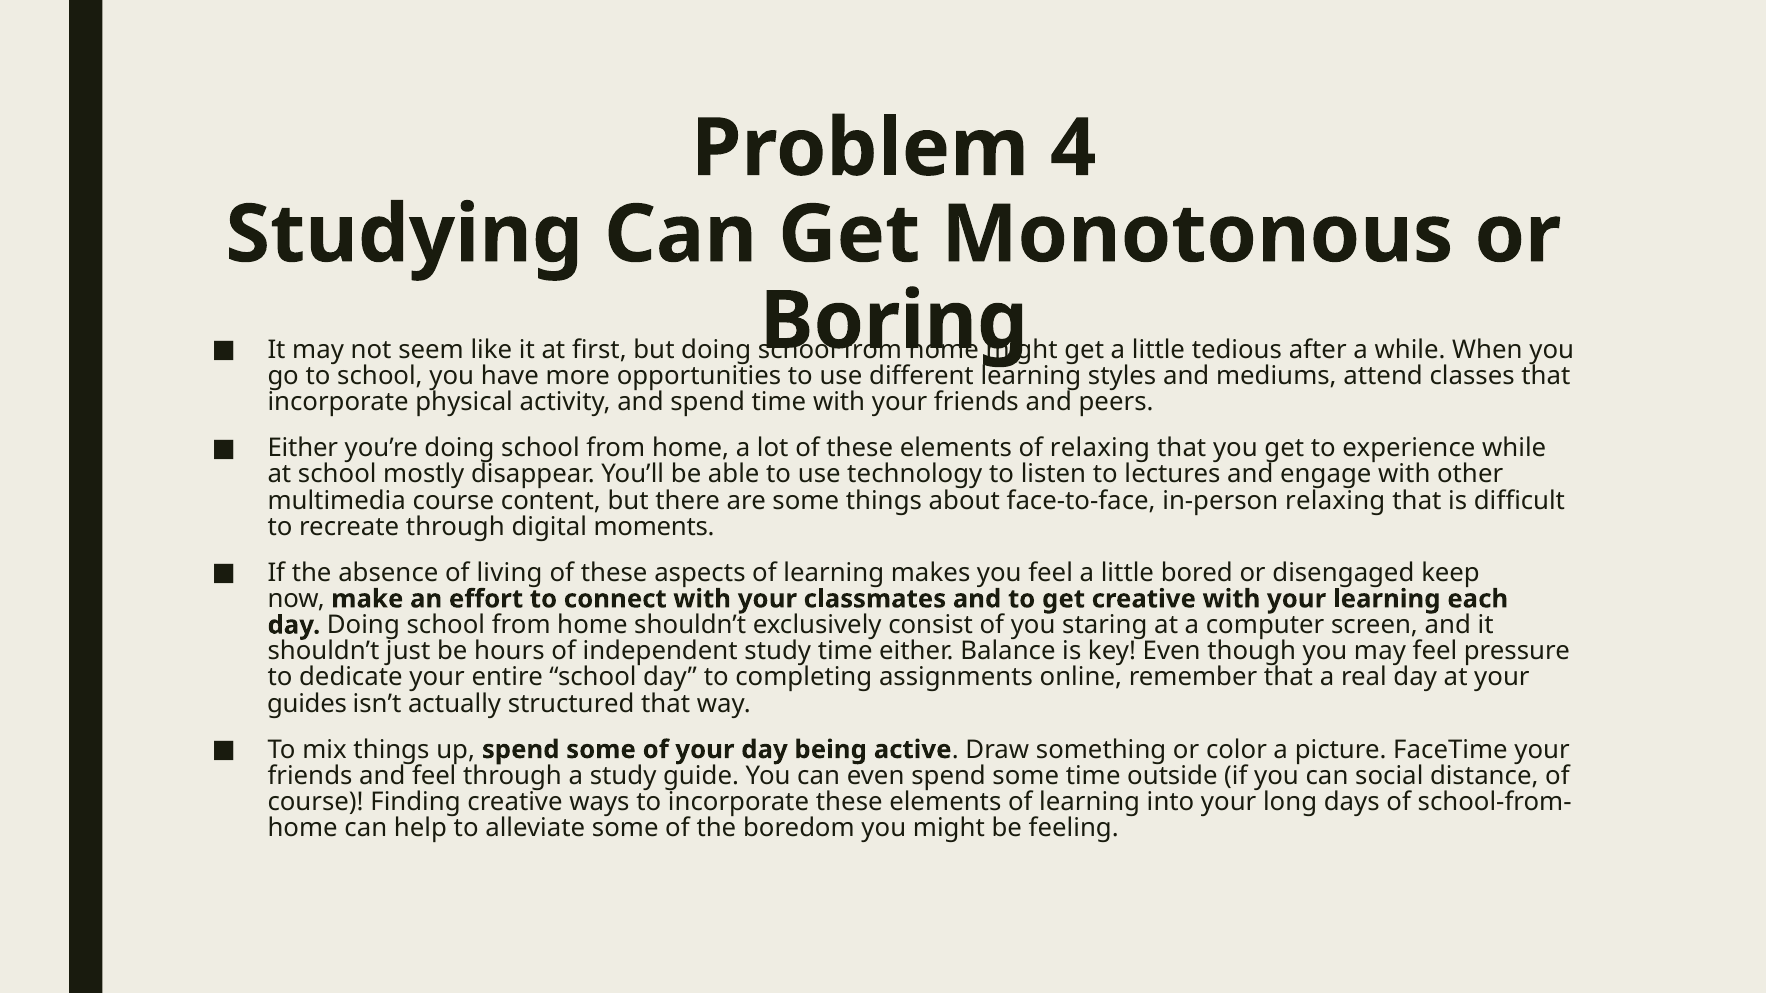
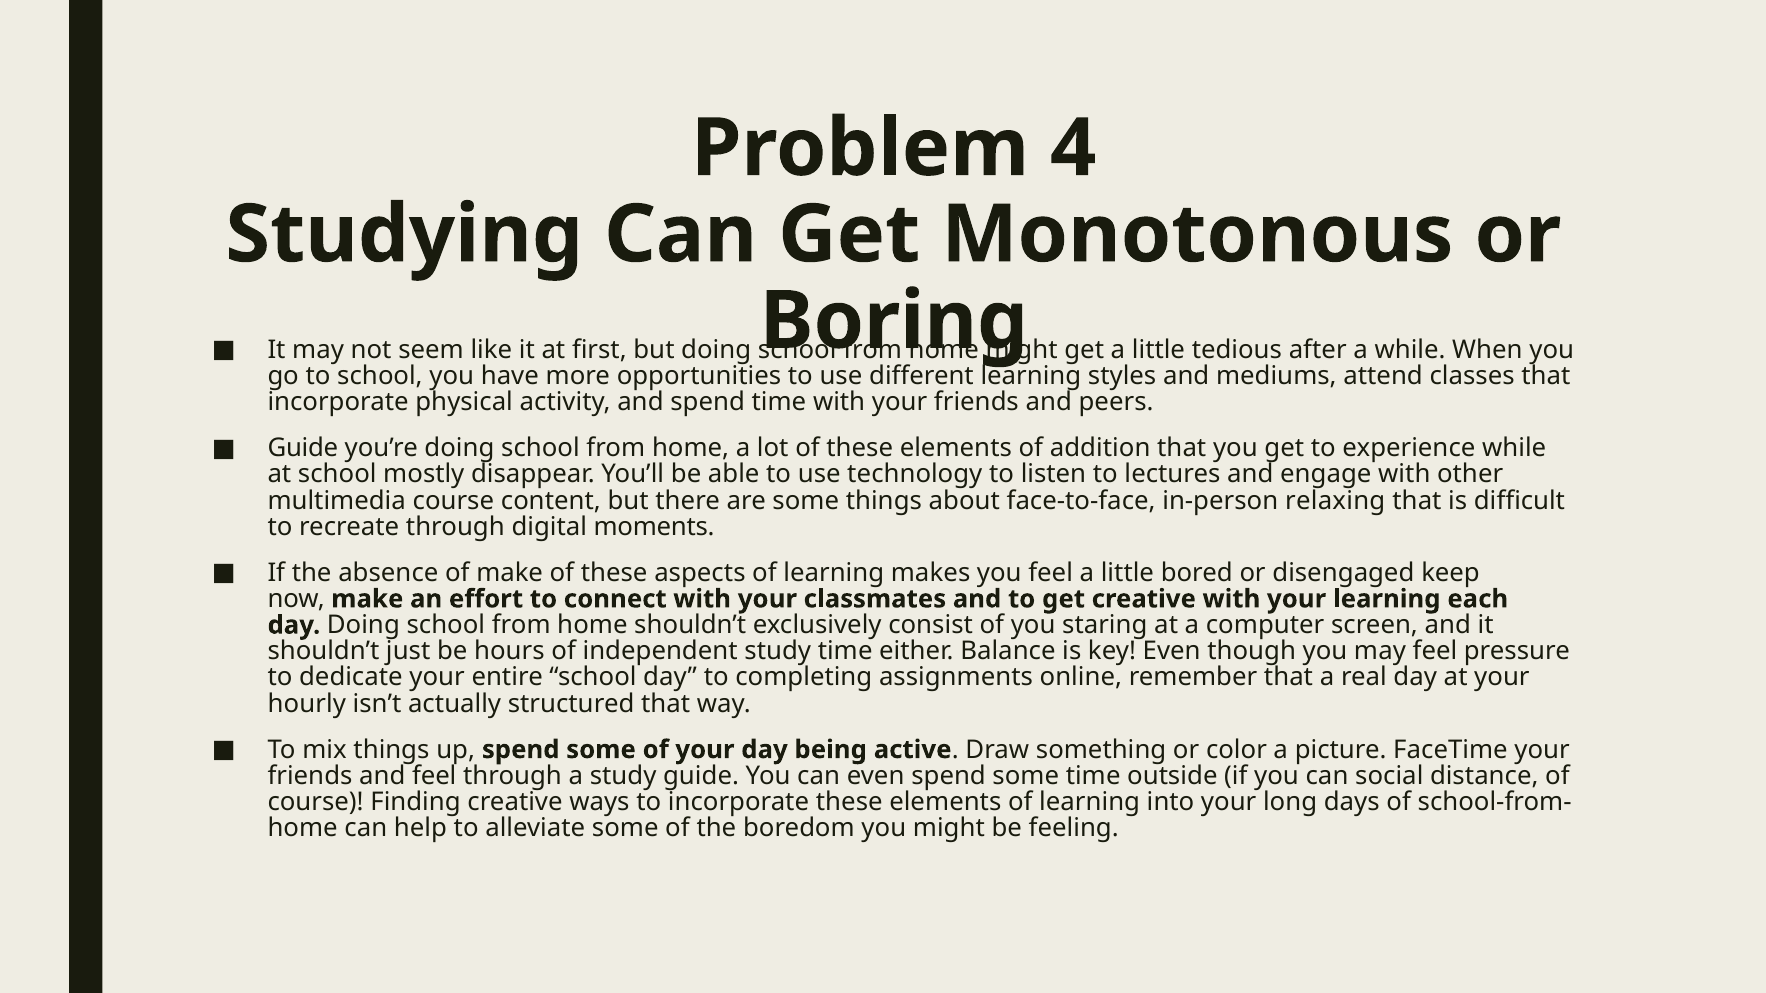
Either at (303, 448): Either -> Guide
of relaxing: relaxing -> addition
of living: living -> make
guides: guides -> hourly
